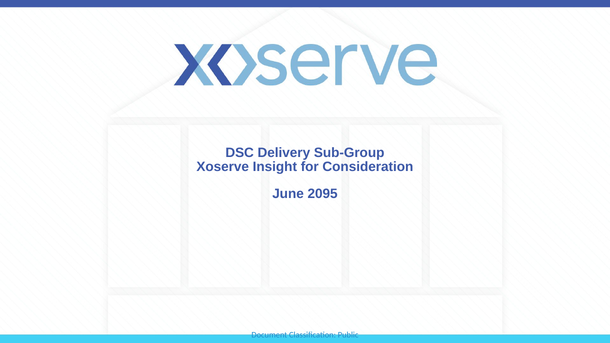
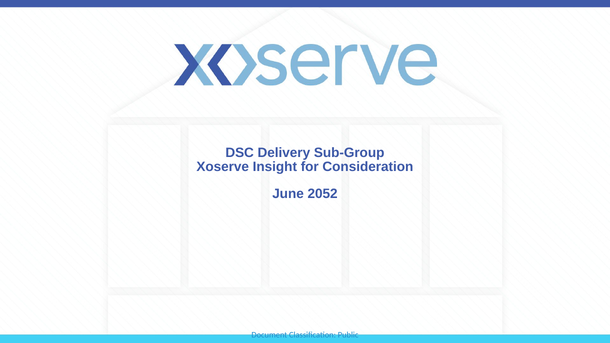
2095: 2095 -> 2052
